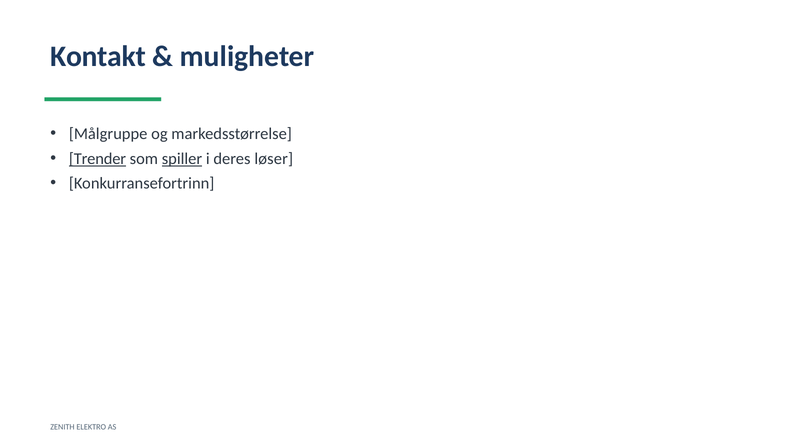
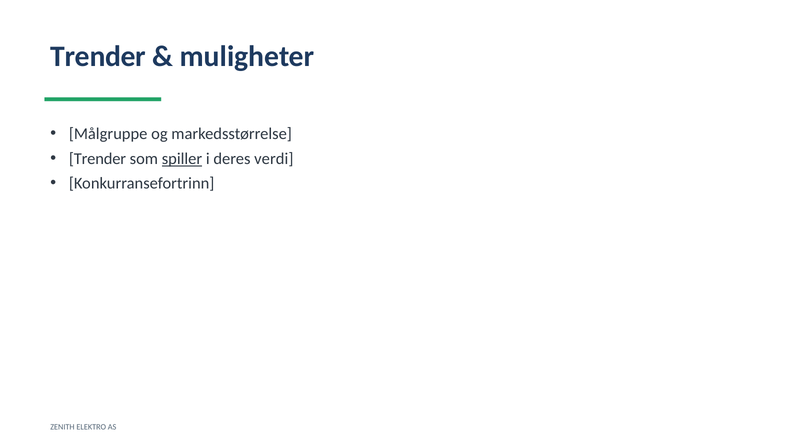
Kontakt at (98, 56): Kontakt -> Trender
Trender at (97, 159) underline: present -> none
løser: løser -> verdi
